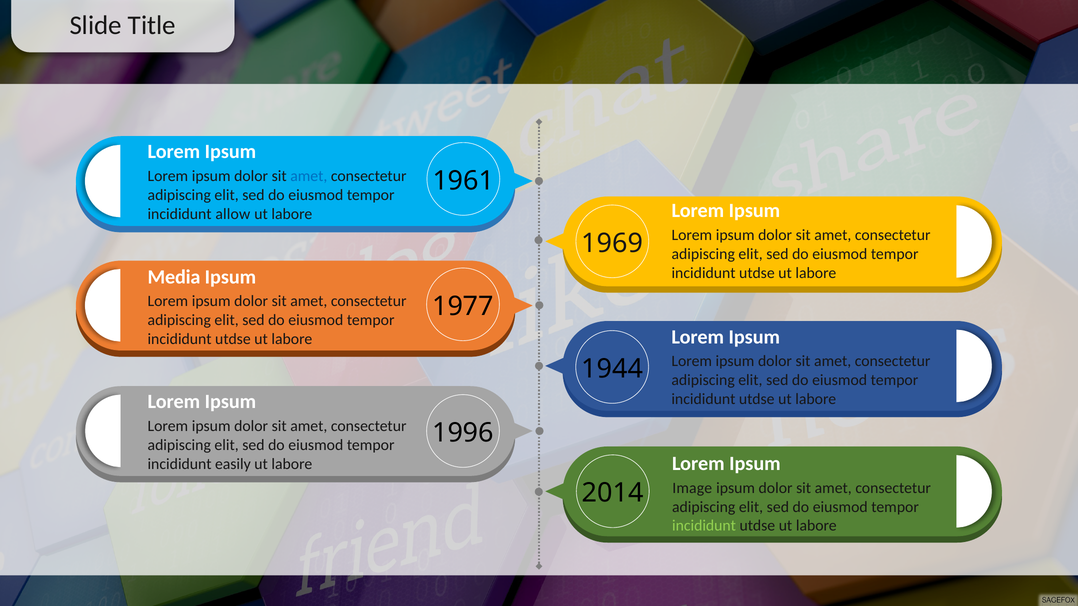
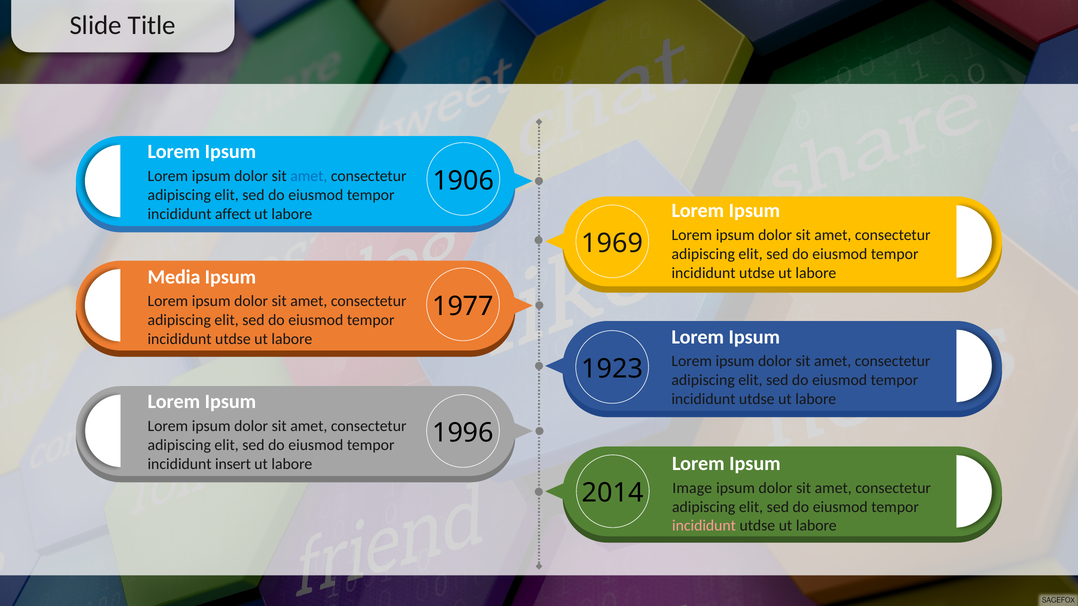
1961: 1961 -> 1906
allow: allow -> affect
1944: 1944 -> 1923
easily: easily -> insert
incididunt at (704, 526) colour: light green -> pink
